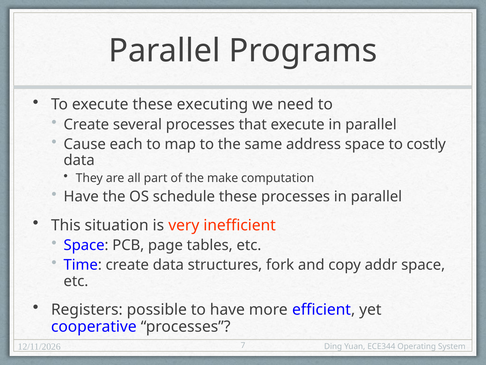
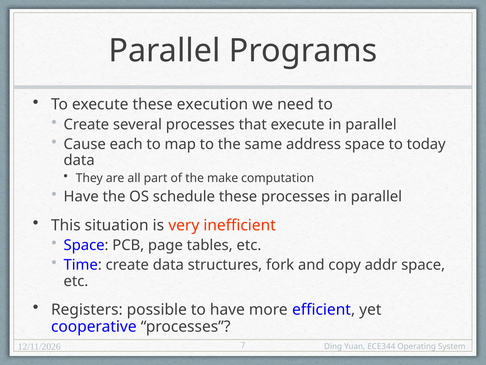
executing: executing -> execution
costly: costly -> today
